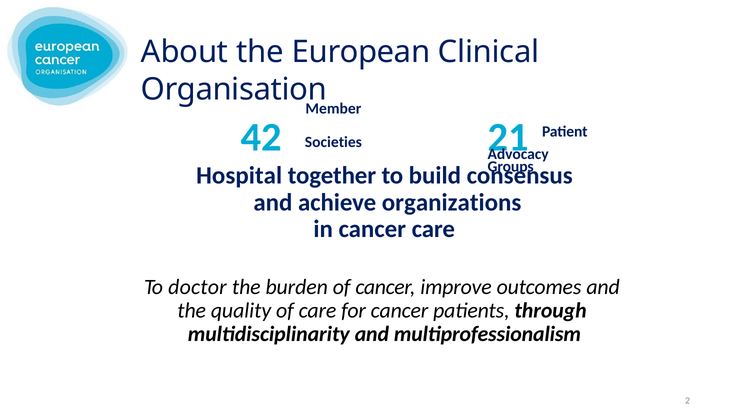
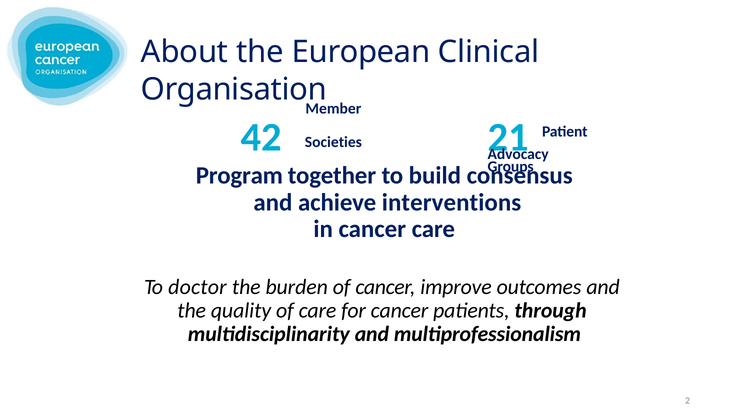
Hospital: Hospital -> Program
organizations: organizations -> interventions
